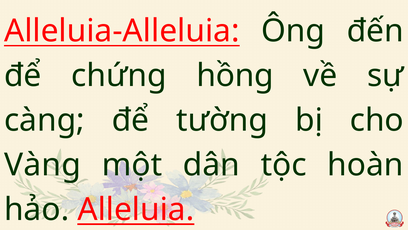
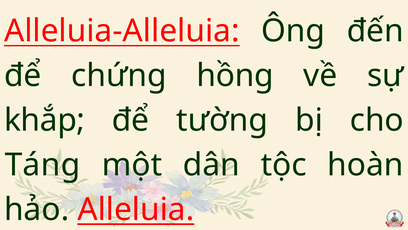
càng: càng -> khắp
Vàng: Vàng -> Táng
